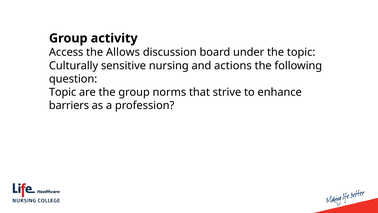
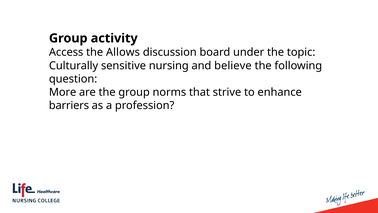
actions: actions -> believe
Topic at (63, 92): Topic -> More
